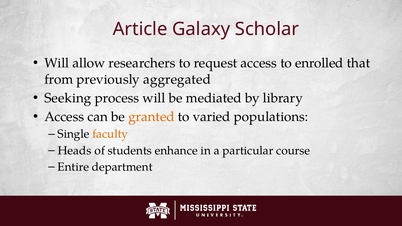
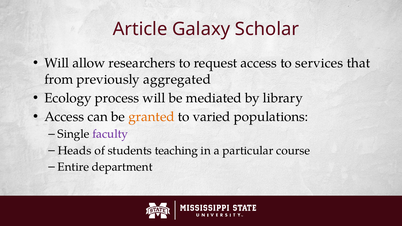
enrolled: enrolled -> services
Seeking: Seeking -> Ecology
faculty colour: orange -> purple
enhance: enhance -> teaching
